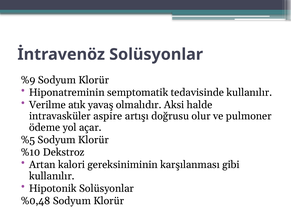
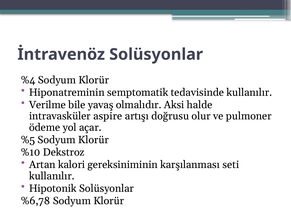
%9: %9 -> %4
atık: atık -> bile
gibi: gibi -> seti
%0,48: %0,48 -> %6,78
